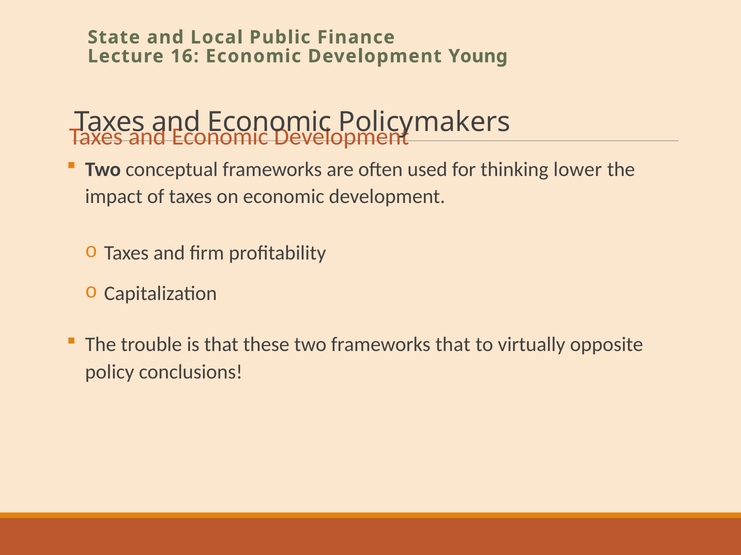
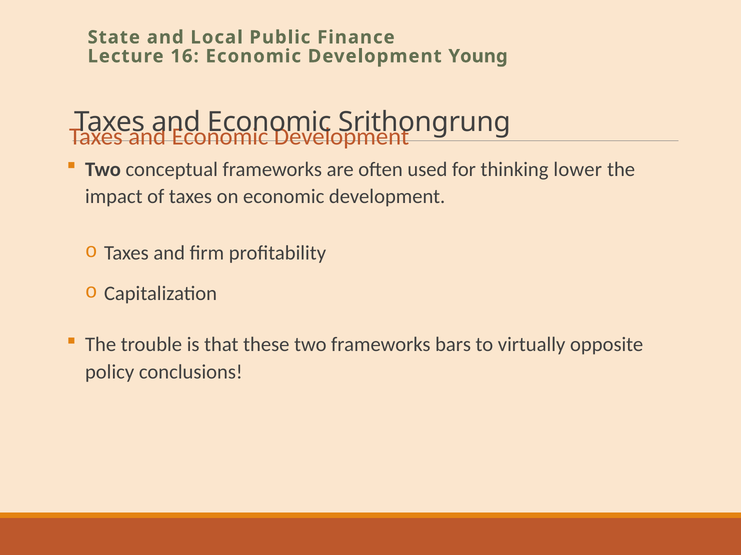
Policymakers: Policymakers -> Srithongrung
frameworks that: that -> bars
